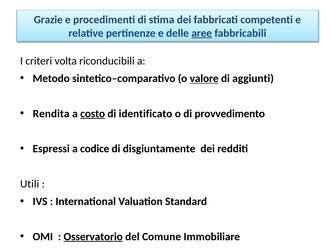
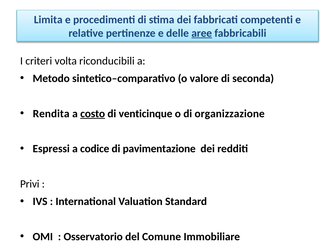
Grazie: Grazie -> Limita
valore underline: present -> none
aggiunti: aggiunti -> seconda
identificato: identificato -> venticinque
provvedimento: provvedimento -> organizzazione
disgiuntamente: disgiuntamente -> pavimentazione
Utili: Utili -> Privi
Osservatorio underline: present -> none
